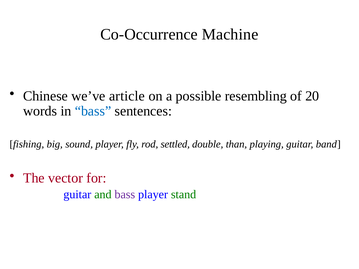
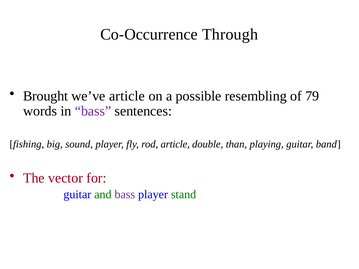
Machine: Machine -> Through
Chinese: Chinese -> Brought
20: 20 -> 79
bass at (93, 111) colour: blue -> purple
rod settled: settled -> article
